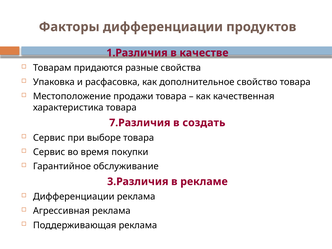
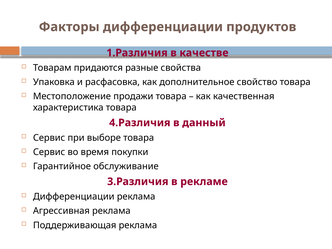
7.Различия: 7.Различия -> 4.Различия
создать: создать -> данный
